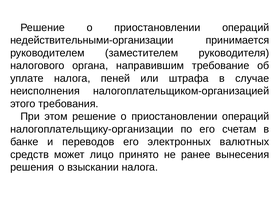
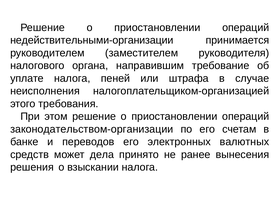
налогоплательщику-организации: налогоплательщику-организации -> законодательством-организации
лицо: лицо -> дела
